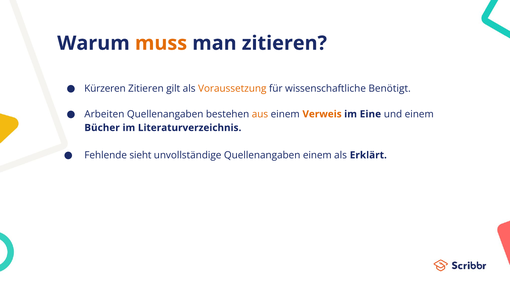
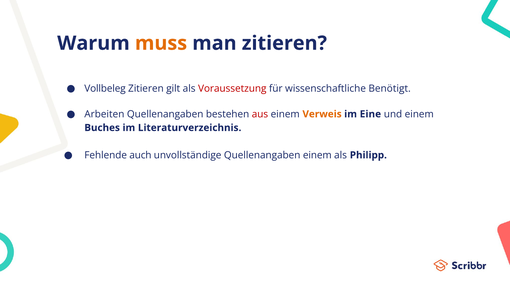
Kürzeren: Kürzeren -> Vollbeleg
Voraussetzung colour: orange -> red
aus colour: orange -> red
Bücher: Bücher -> Buches
sieht: sieht -> auch
Erklärt: Erklärt -> Philipp
